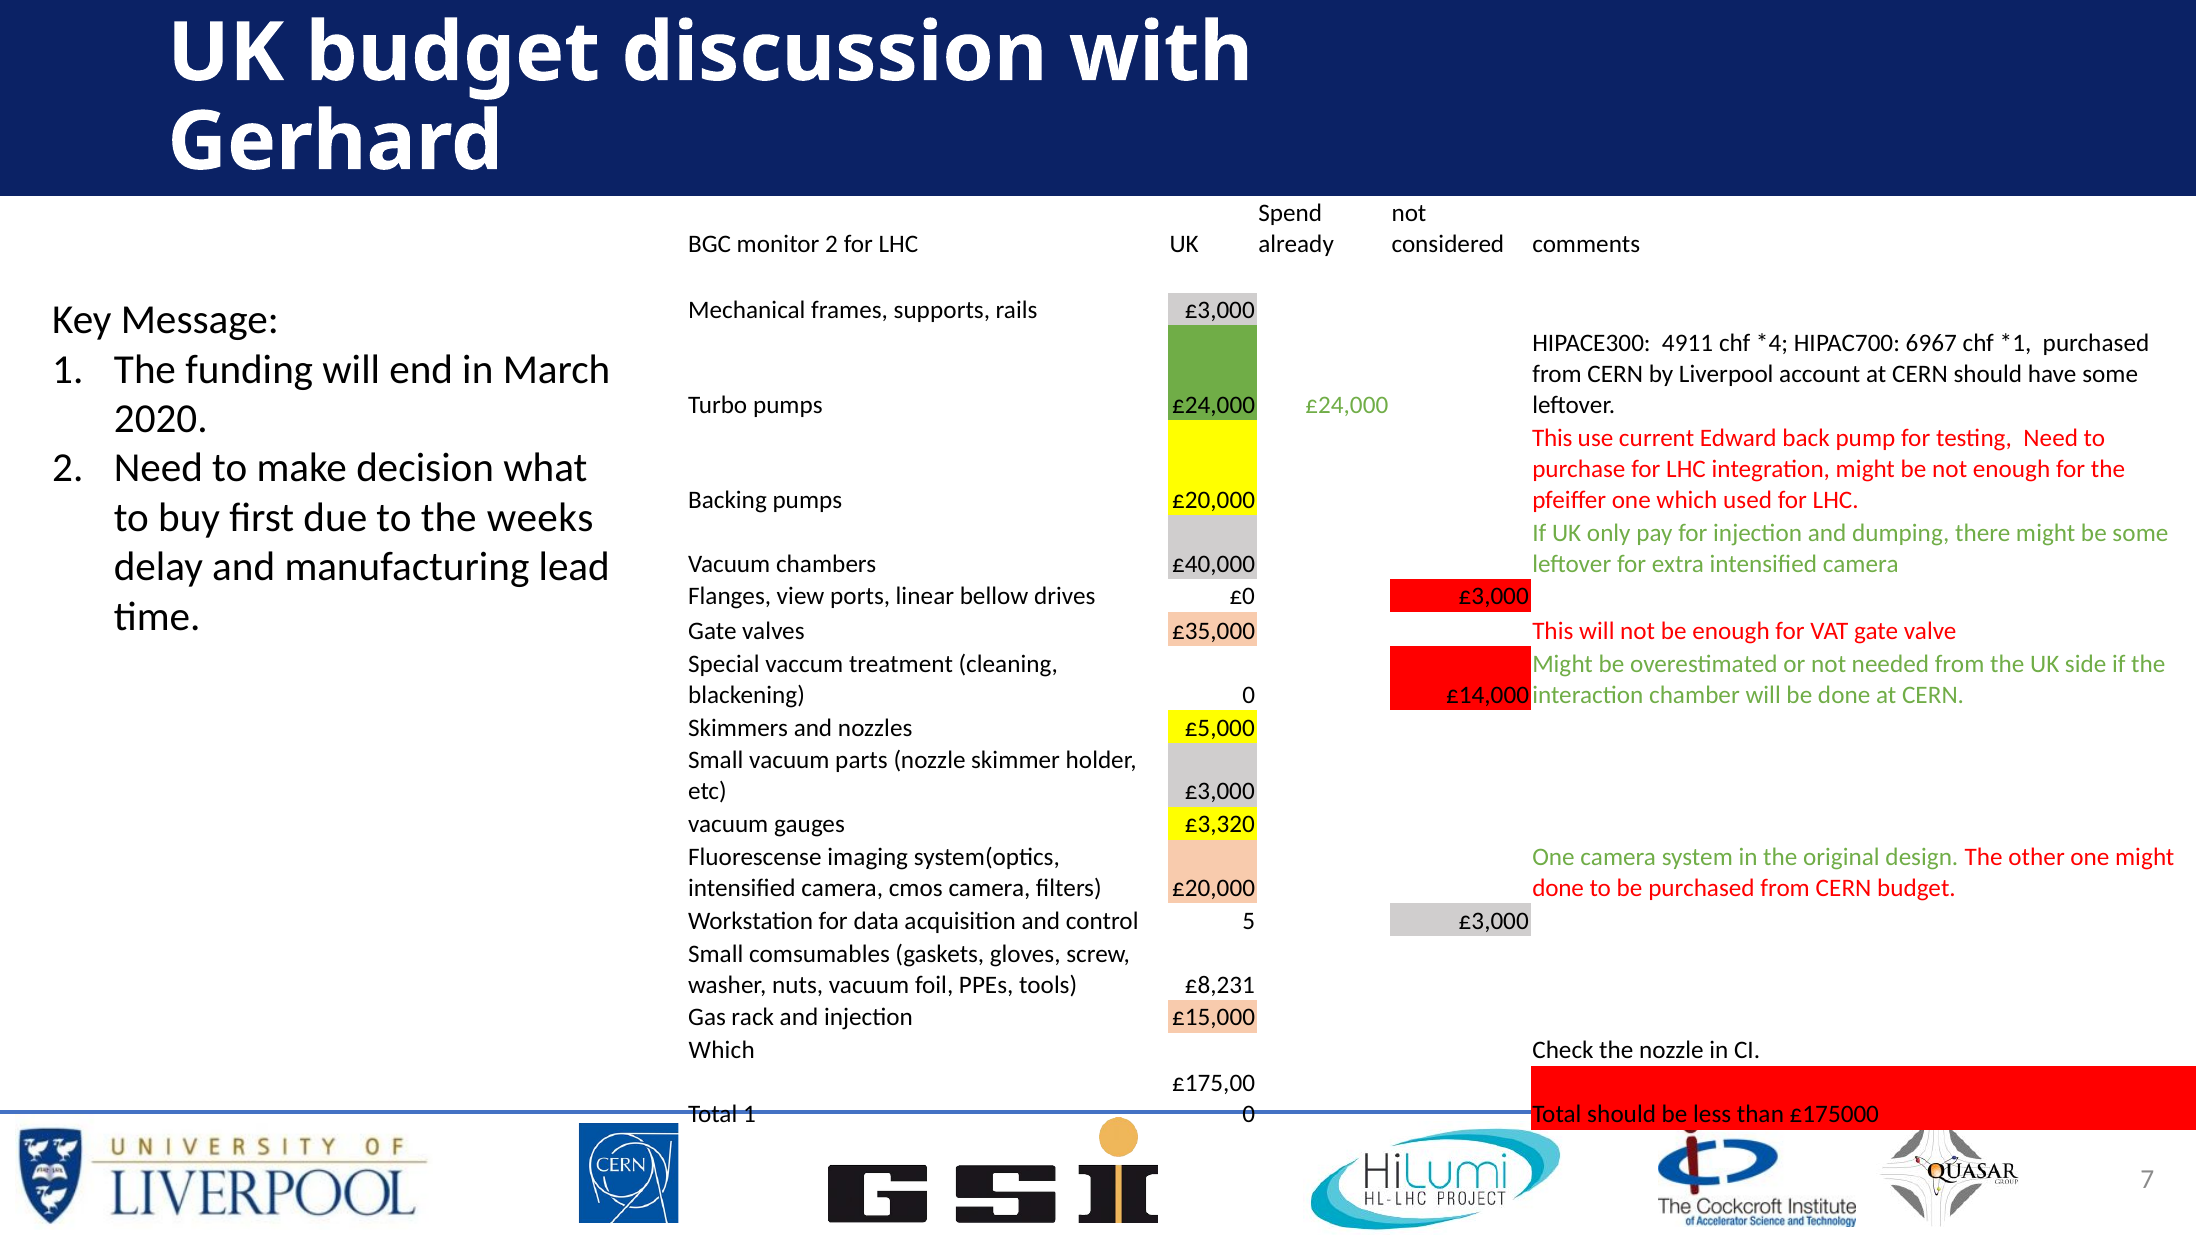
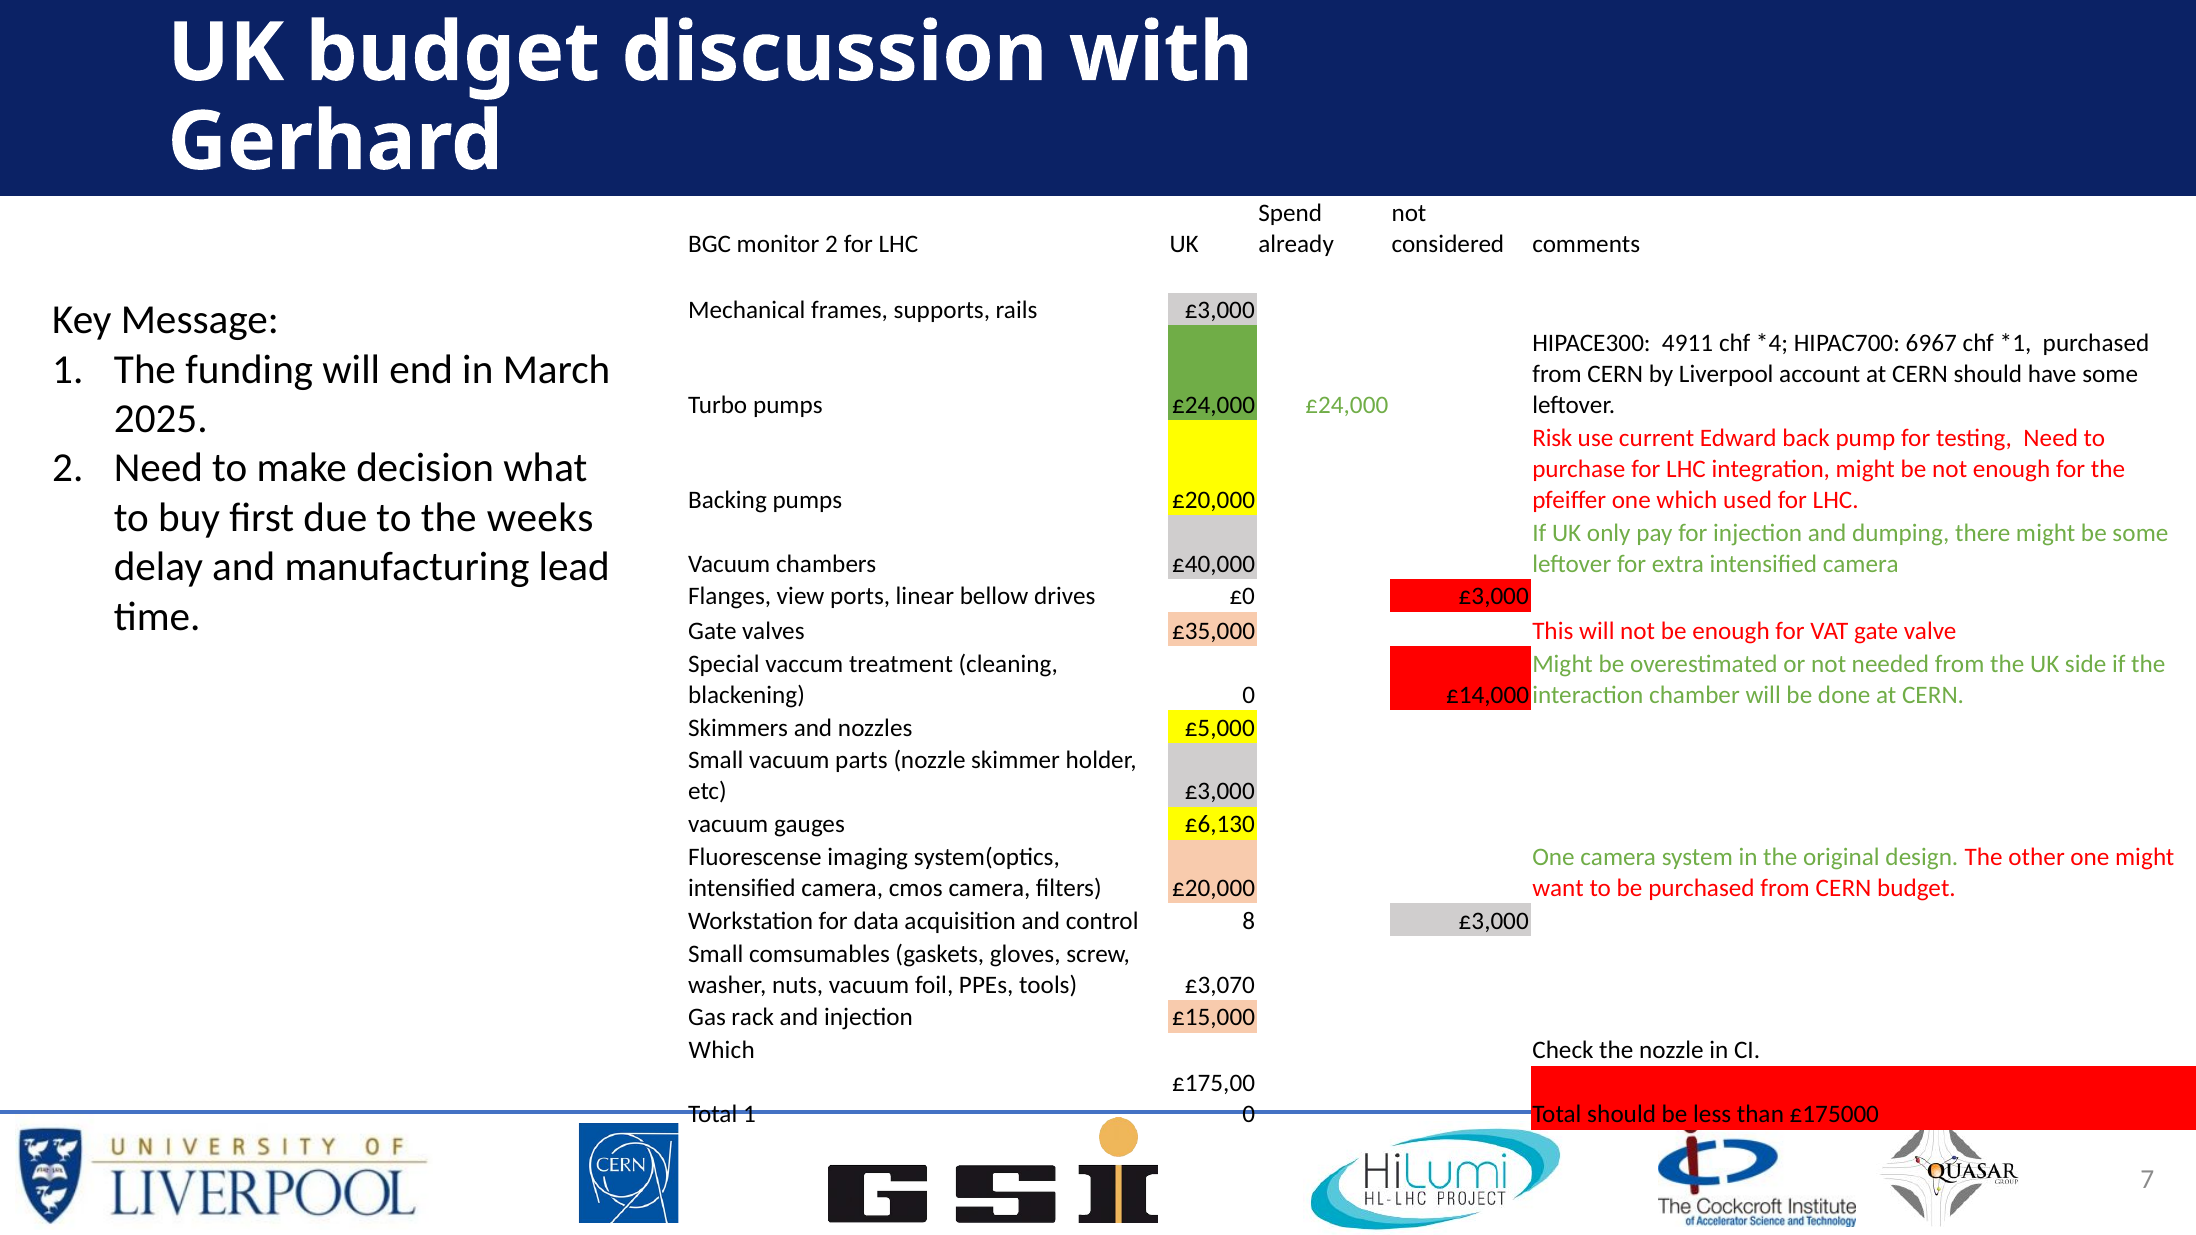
2020: 2020 -> 2025
This at (1552, 438): This -> Risk
£3,320: £3,320 -> £6,130
done at (1558, 888): done -> want
5: 5 -> 8
£8,231: £8,231 -> £3,070
